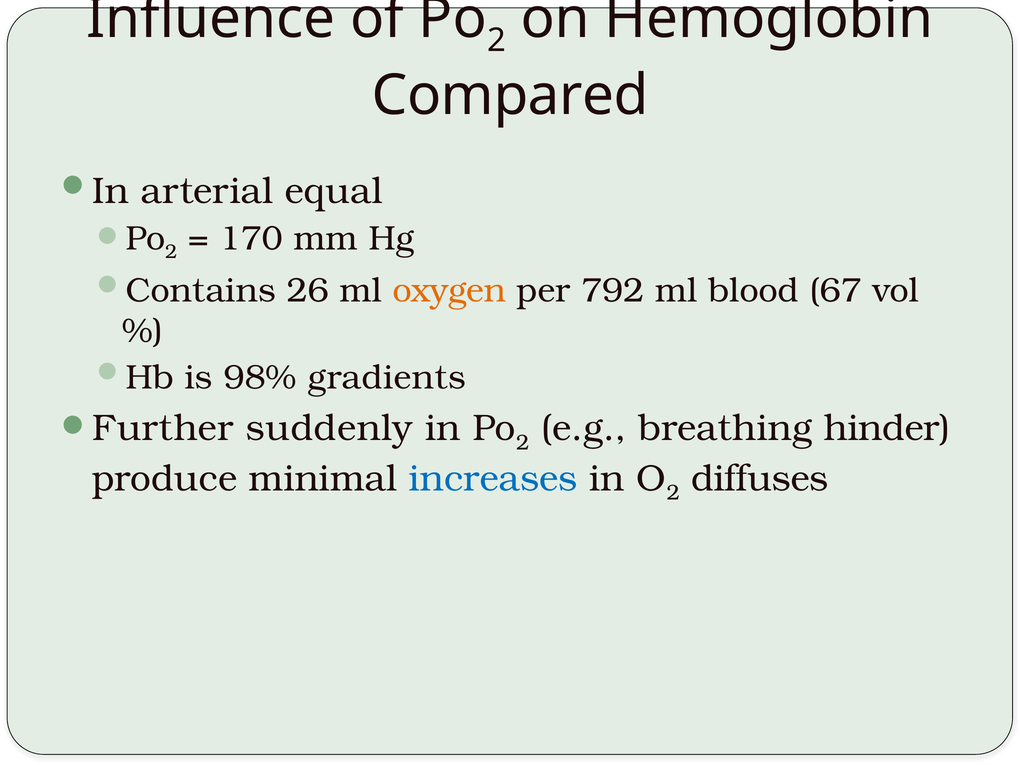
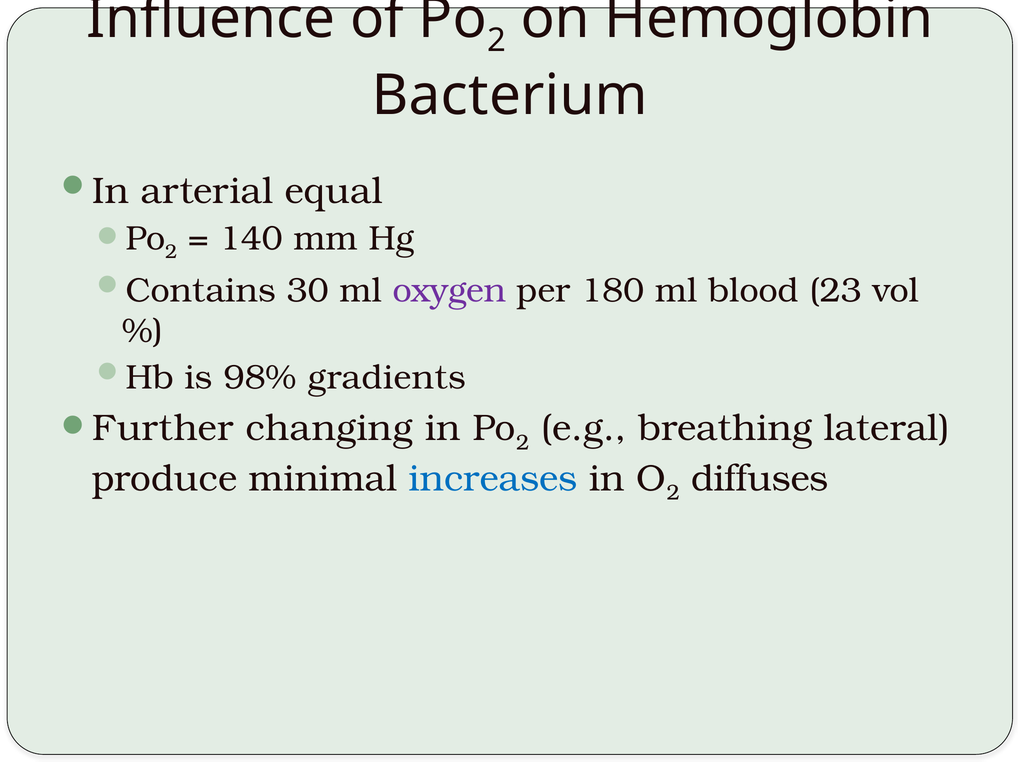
Compared: Compared -> Bacterium
170: 170 -> 140
26: 26 -> 30
oxygen colour: orange -> purple
792: 792 -> 180
67: 67 -> 23
suddenly: suddenly -> changing
hinder: hinder -> lateral
